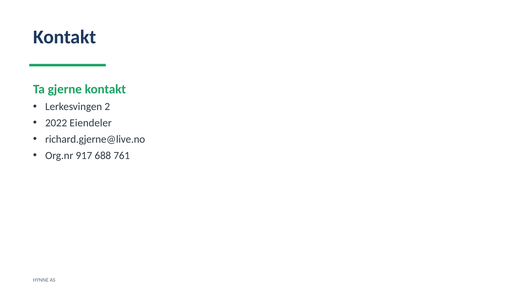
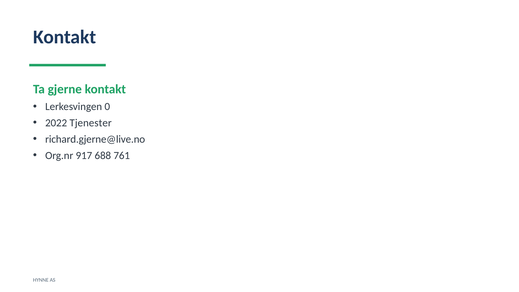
2: 2 -> 0
Eiendeler: Eiendeler -> Tjenester
